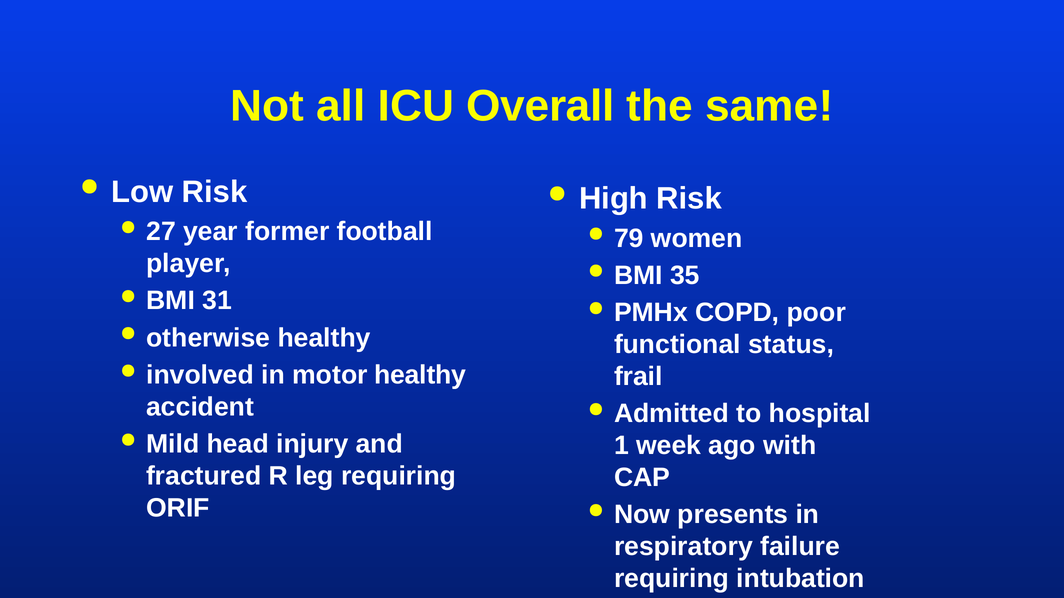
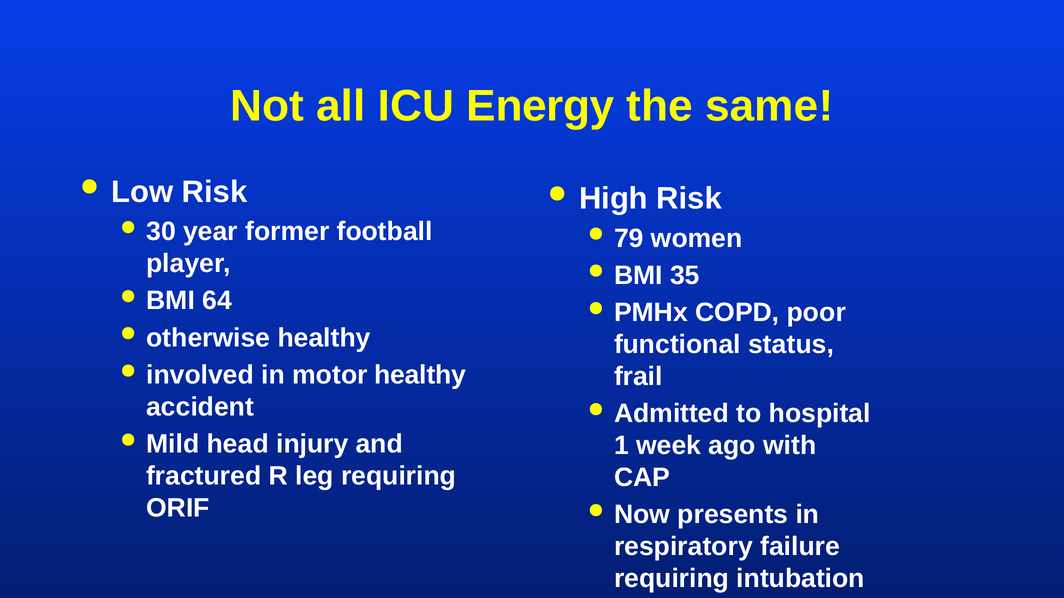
Overall: Overall -> Energy
27: 27 -> 30
31: 31 -> 64
